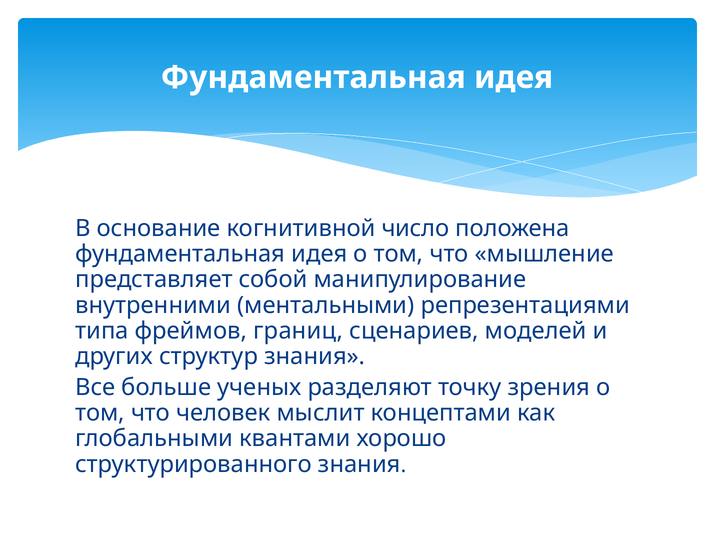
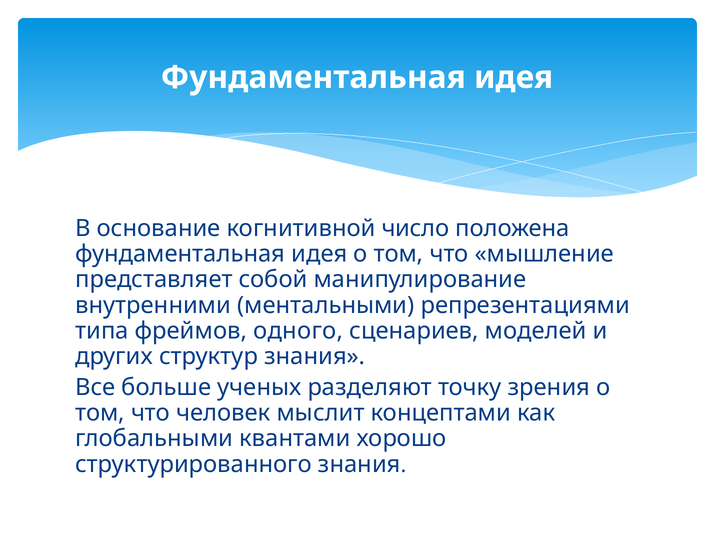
границ: границ -> одного
